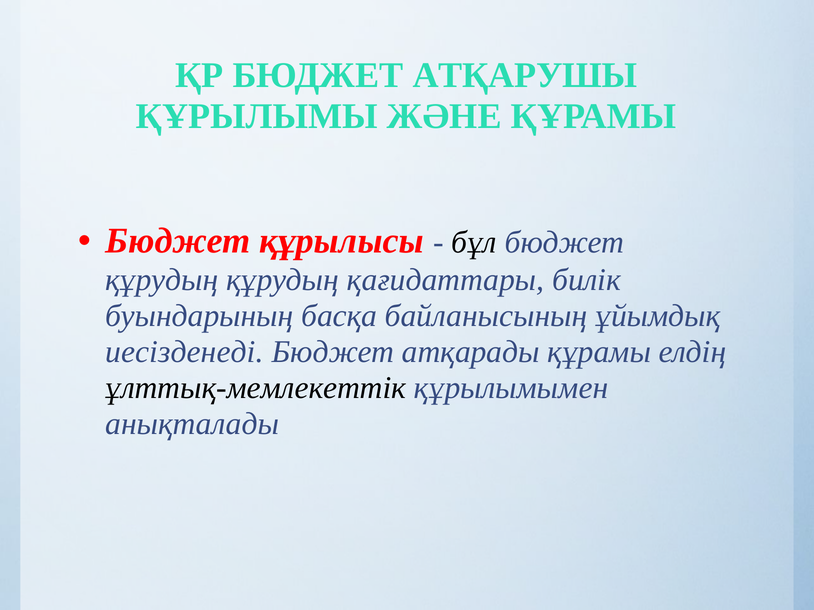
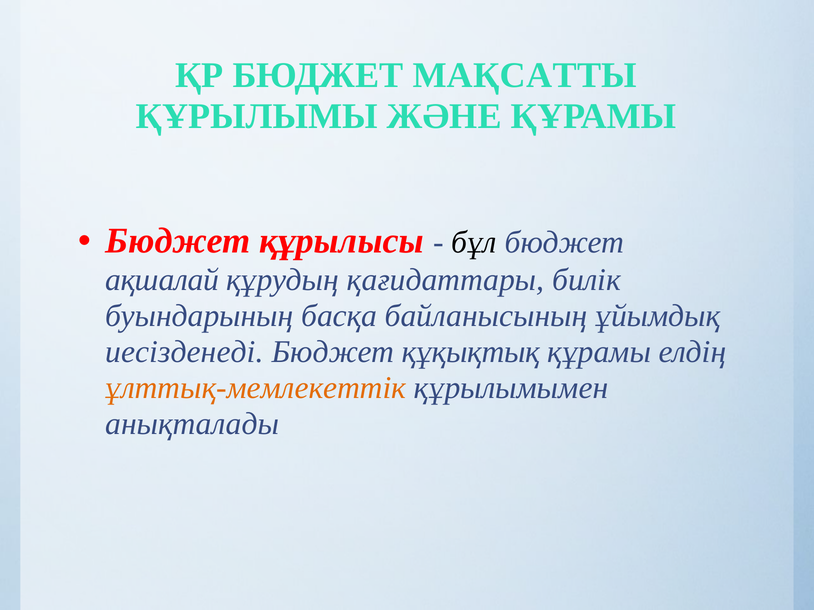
АТҚАРУШЫ: АТҚАРУШЫ -> МАҚСАТТЫ
құрудың at (162, 280): құрудың -> ақшалай
атқарады: атқарады -> құқықтық
ұлттық-мемлекеттік colour: black -> orange
